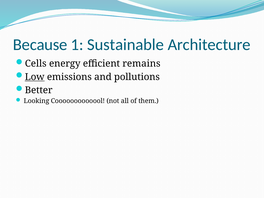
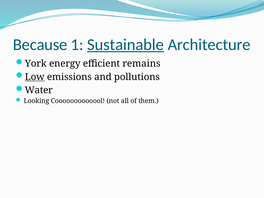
Sustainable underline: none -> present
Cells: Cells -> York
Better: Better -> Water
